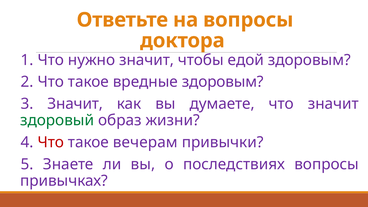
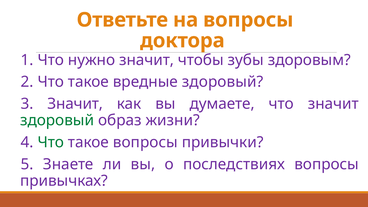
едой: едой -> зубы
вредные здоровым: здоровым -> здоровый
Что at (51, 142) colour: red -> green
такое вечерам: вечерам -> вопросы
